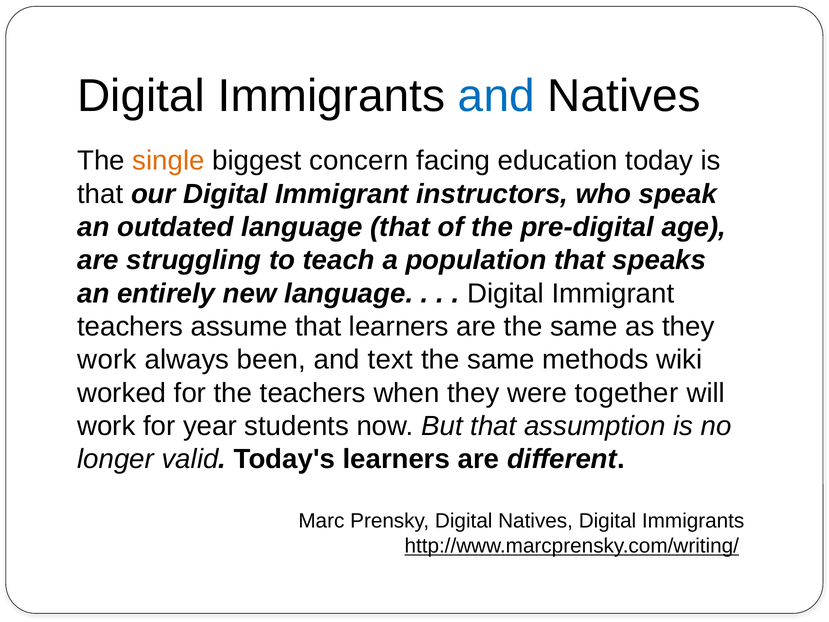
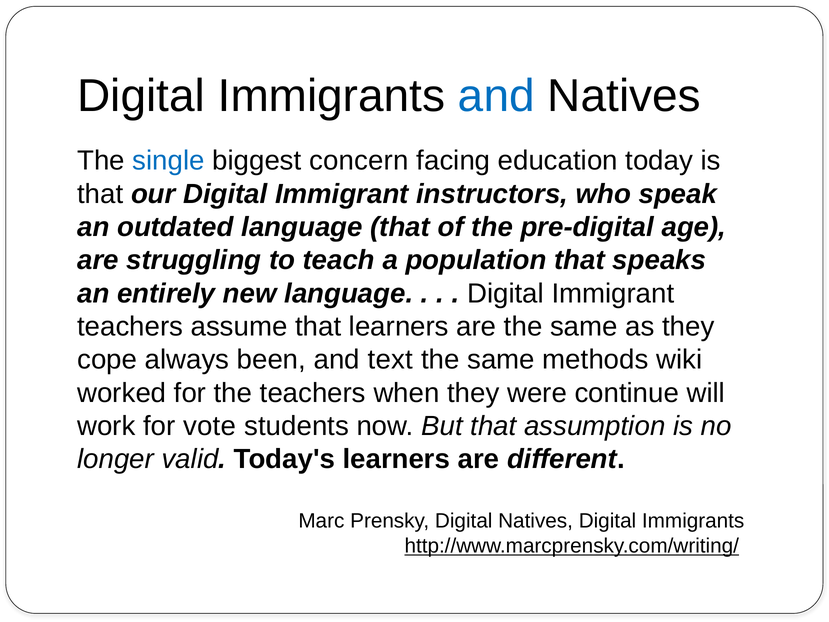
single colour: orange -> blue
work at (107, 360): work -> cope
together: together -> continue
year: year -> vote
